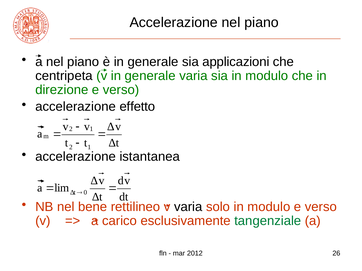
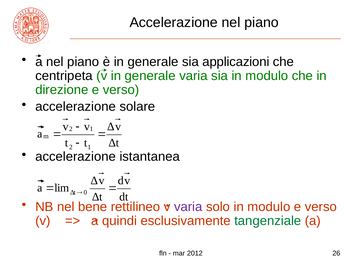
effetto: effetto -> solare
varia at (188, 207) colour: black -> purple
carico: carico -> quindi
